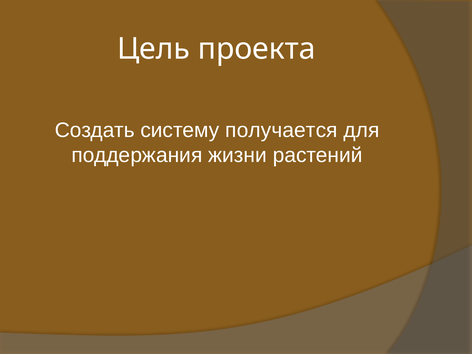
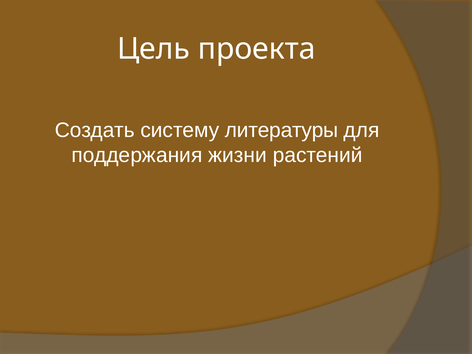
получается: получается -> литературы
